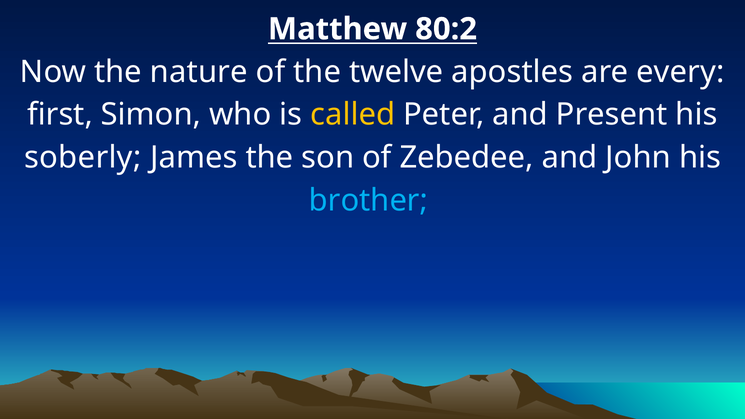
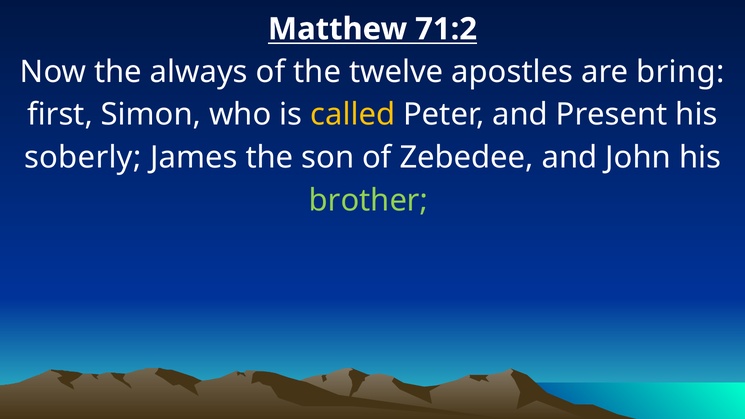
80:2: 80:2 -> 71:2
nature: nature -> always
every: every -> bring
brother colour: light blue -> light green
